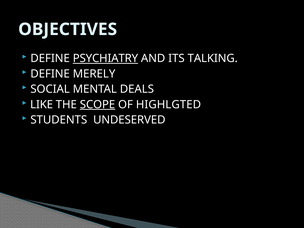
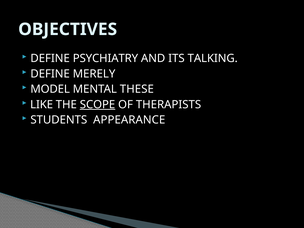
PSYCHIATRY underline: present -> none
SOCIAL: SOCIAL -> MODEL
DEALS: DEALS -> THESE
HIGHLGTED: HIGHLGTED -> THERAPISTS
UNDESERVED: UNDESERVED -> APPEARANCE
